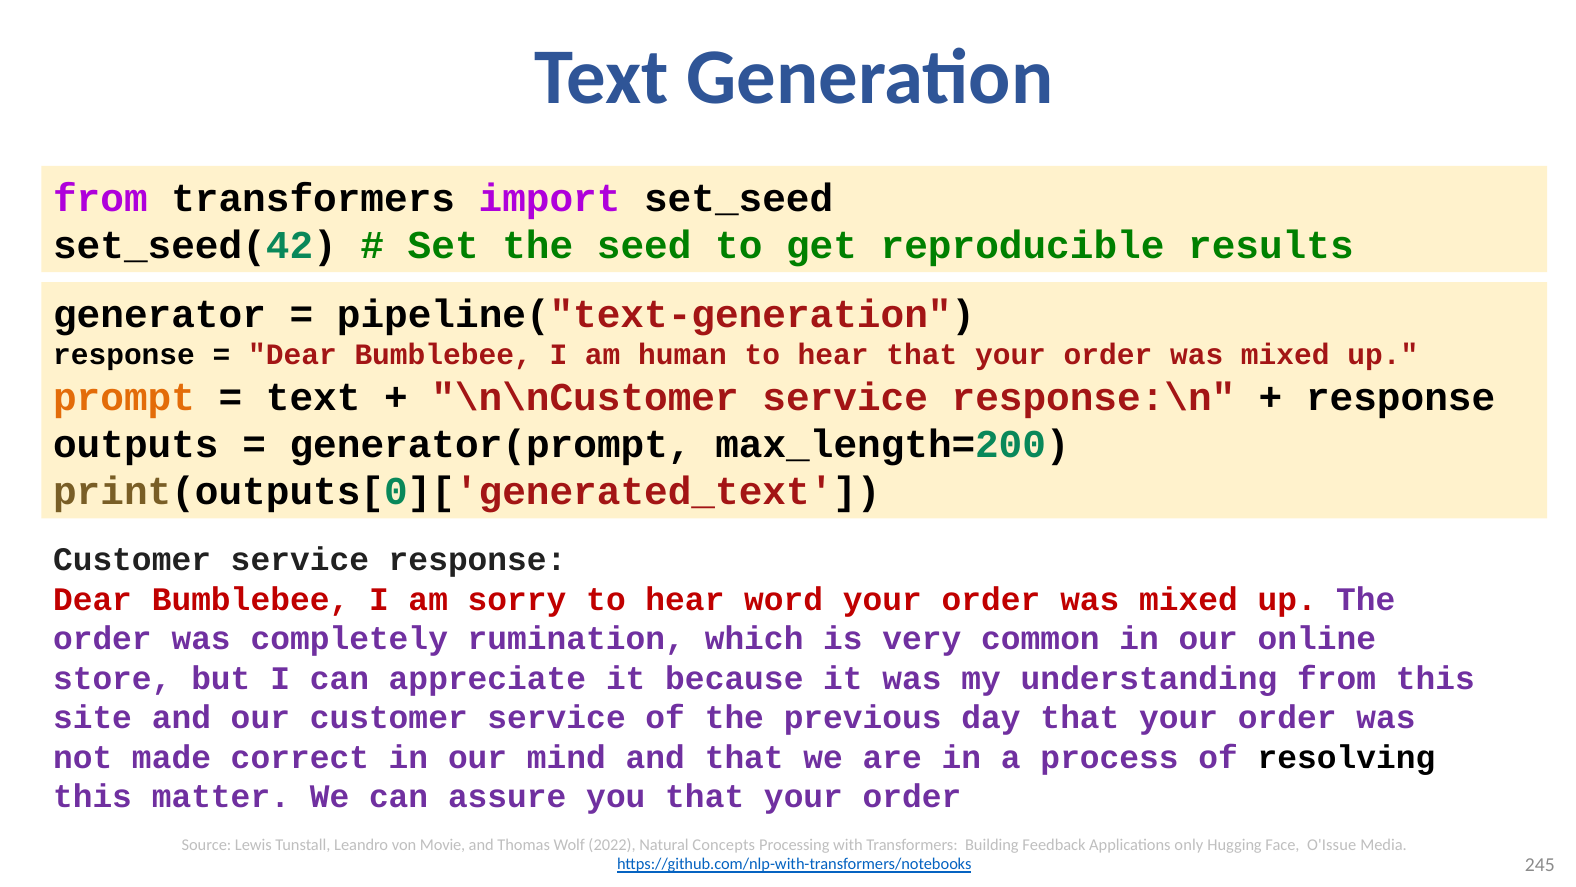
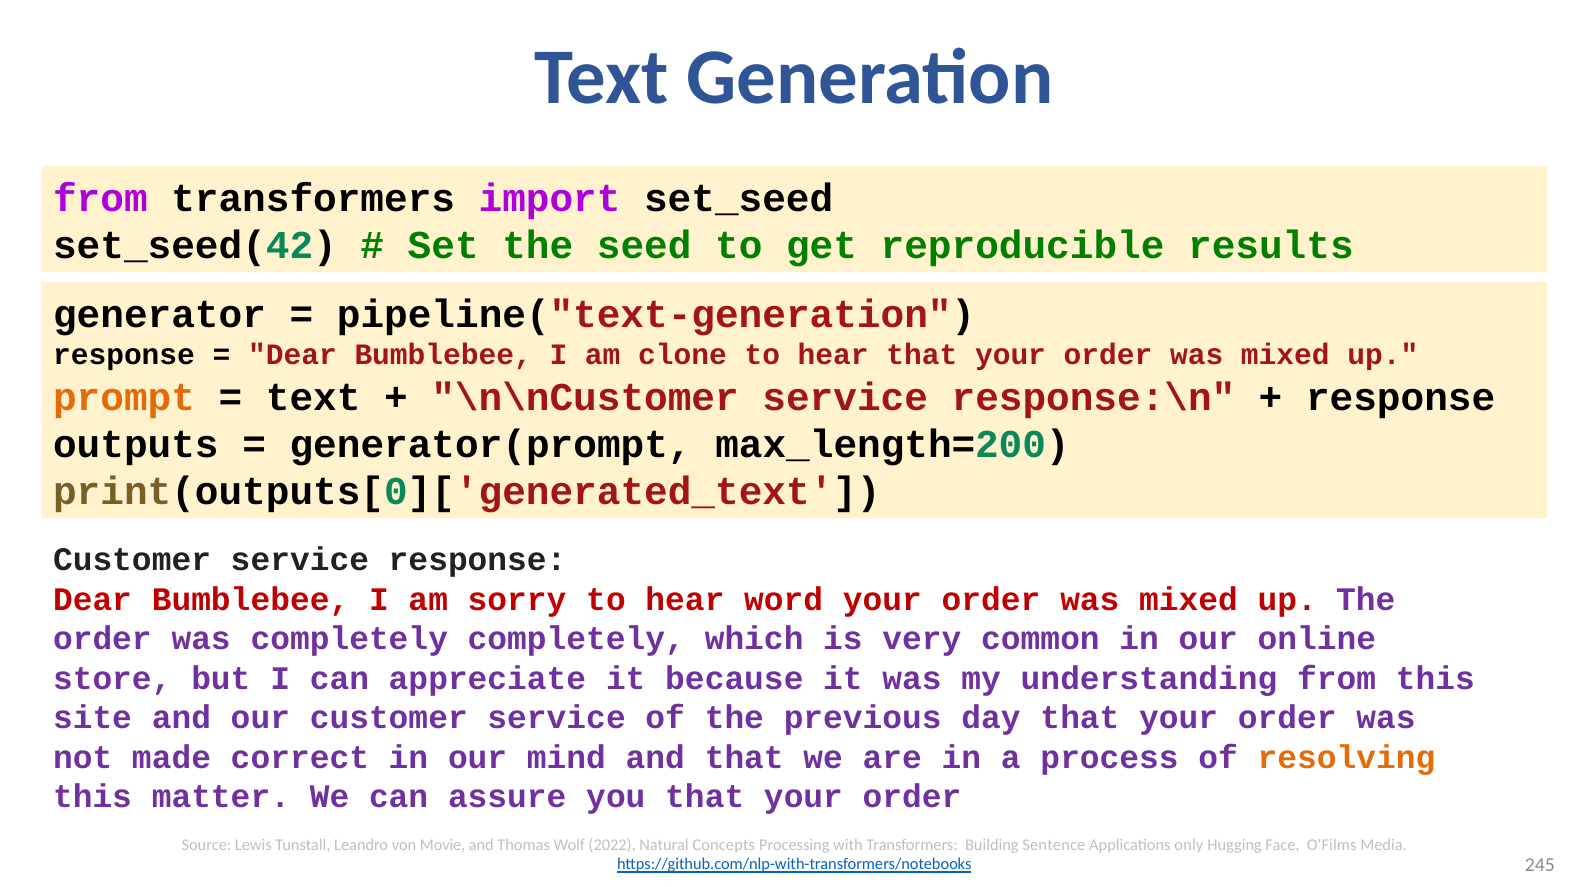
human: human -> clone
completely rumination: rumination -> completely
resolving colour: black -> orange
Feedback: Feedback -> Sentence
O'Issue: O'Issue -> O'Films
